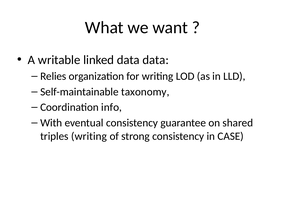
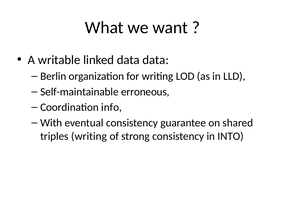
Relies: Relies -> Berlin
taxonomy: taxonomy -> erroneous
CASE: CASE -> INTO
